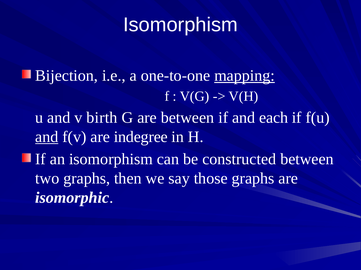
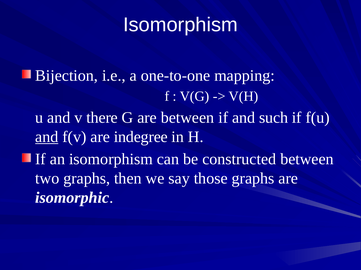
mapping underline: present -> none
birth: birth -> there
each: each -> such
